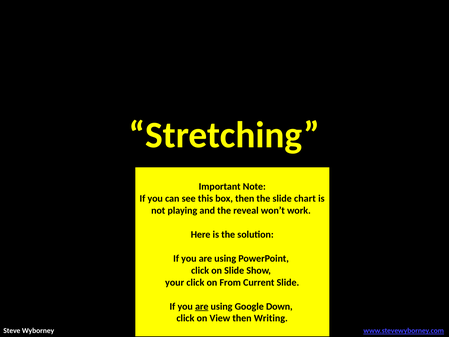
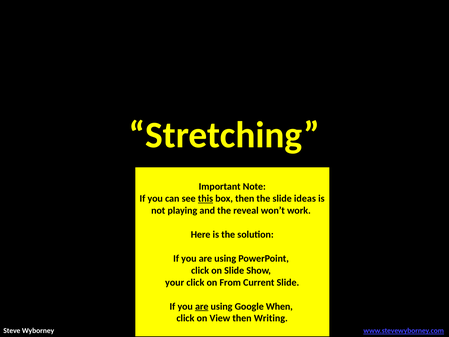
this underline: none -> present
chart: chart -> ideas
Down: Down -> When
